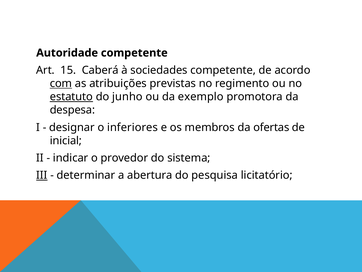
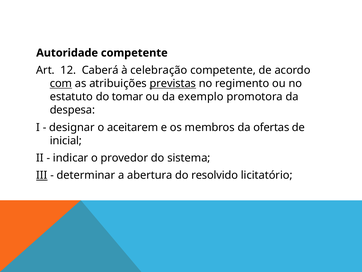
15: 15 -> 12
sociedades: sociedades -> celebração
previstas underline: none -> present
estatuto underline: present -> none
junho: junho -> tomar
inferiores: inferiores -> aceitarem
pesquisa: pesquisa -> resolvido
